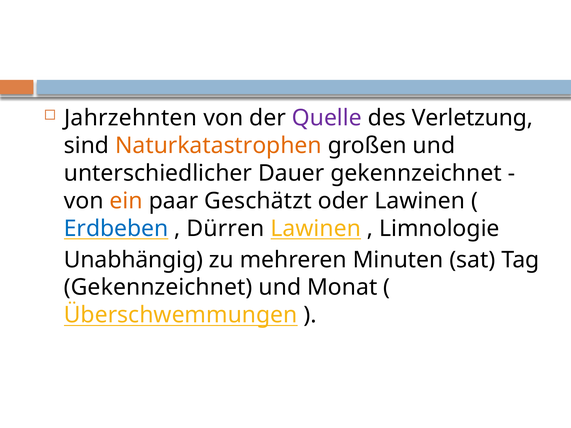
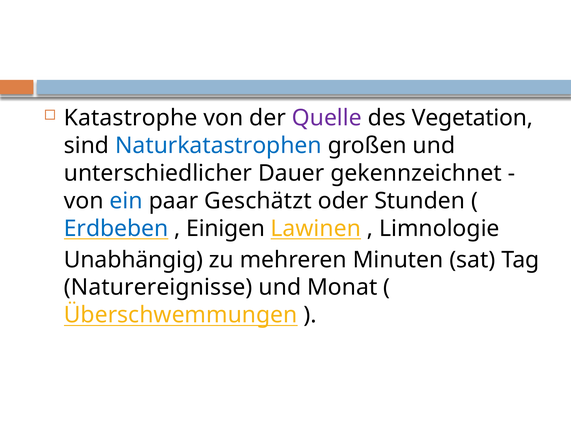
Jahrzehnten: Jahrzehnten -> Katastrophe
Verletzung: Verletzung -> Vegetation
Naturkatastrophen colour: orange -> blue
ein colour: orange -> blue
oder Lawinen: Lawinen -> Stunden
Dürren: Dürren -> Einigen
Gekennzeichnet at (158, 288): Gekennzeichnet -> Naturereignisse
